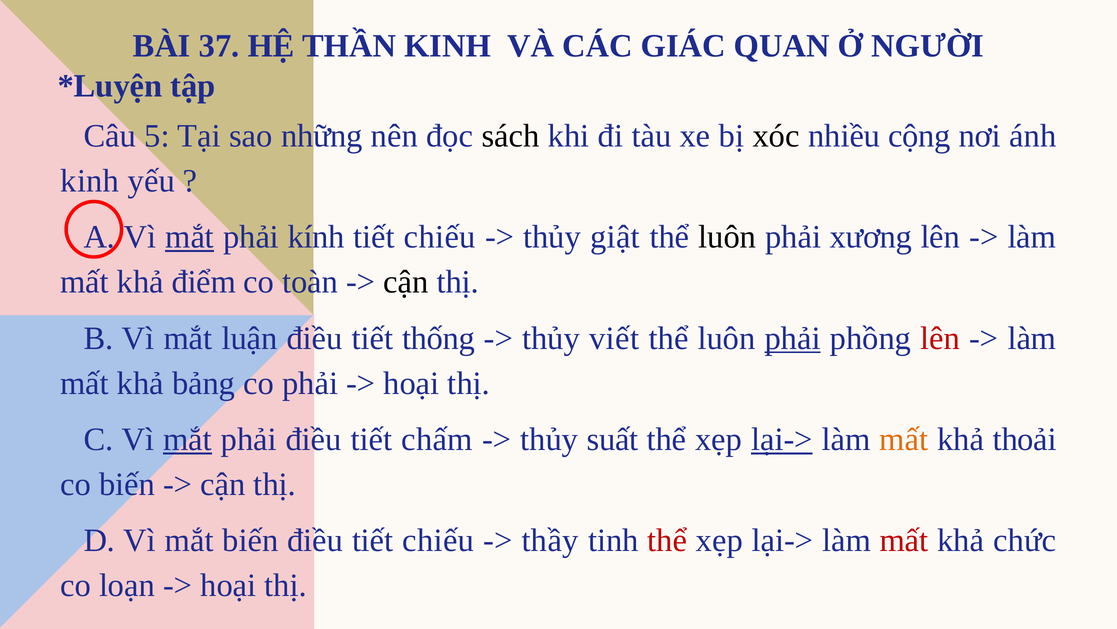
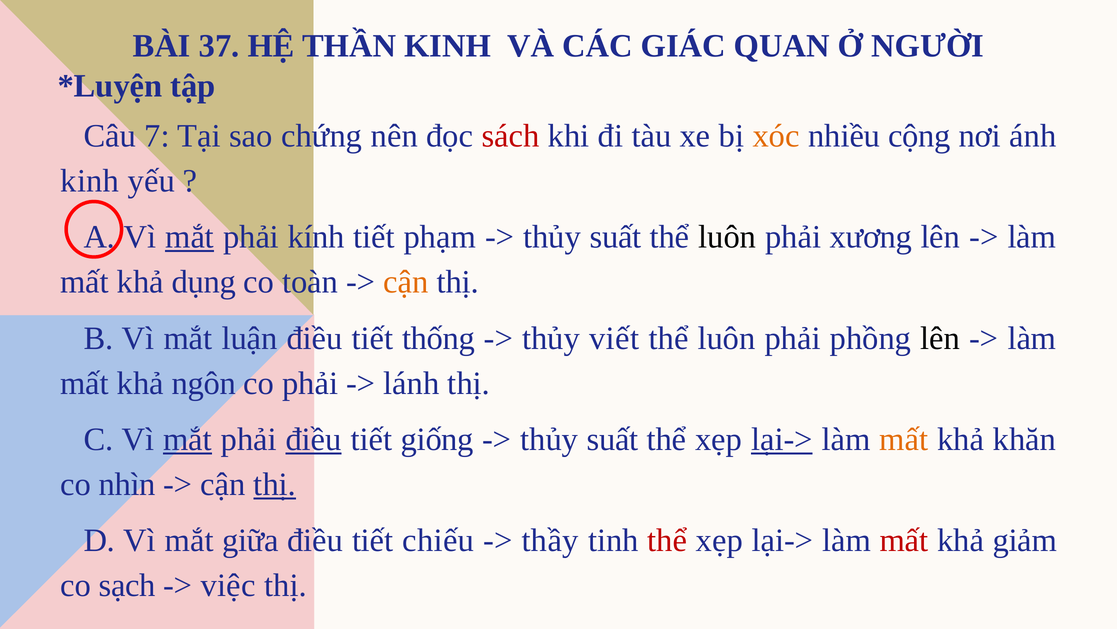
5: 5 -> 7
những: những -> chứng
sách colour: black -> red
xóc colour: black -> orange
chiếu at (440, 237): chiếu -> phạm
giật at (615, 237): giật -> suất
điểm: điểm -> dụng
cận at (406, 282) colour: black -> orange
phải at (793, 338) underline: present -> none
lên at (940, 338) colour: red -> black
bảng: bảng -> ngôn
hoại at (411, 383): hoại -> lánh
điều at (314, 439) underline: none -> present
chấm: chấm -> giống
thoải: thoải -> khăn
co biến: biến -> nhìn
thị at (275, 484) underline: none -> present
mắt biến: biến -> giữa
chức: chức -> giảm
loạn: loạn -> sạch
hoại at (228, 585): hoại -> việc
